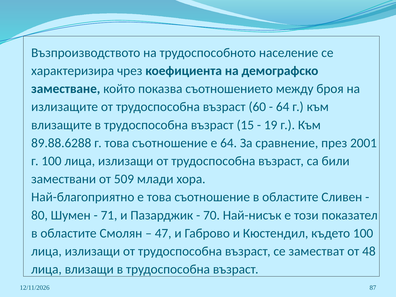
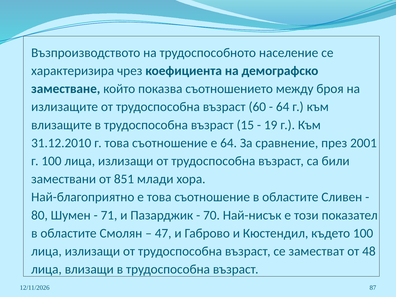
89.88.6288: 89.88.6288 -> 31.12.2010
509: 509 -> 851
